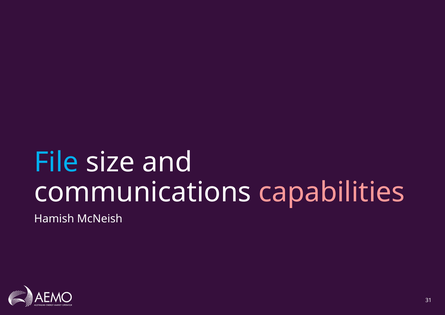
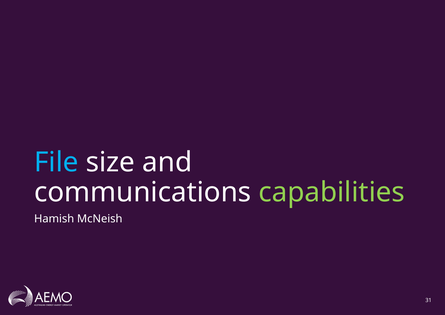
capabilities colour: pink -> light green
